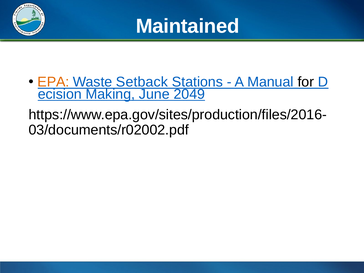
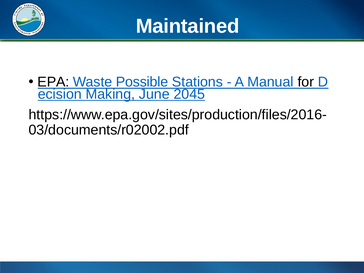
EPA colour: orange -> black
Setback: Setback -> Possible
2049: 2049 -> 2045
